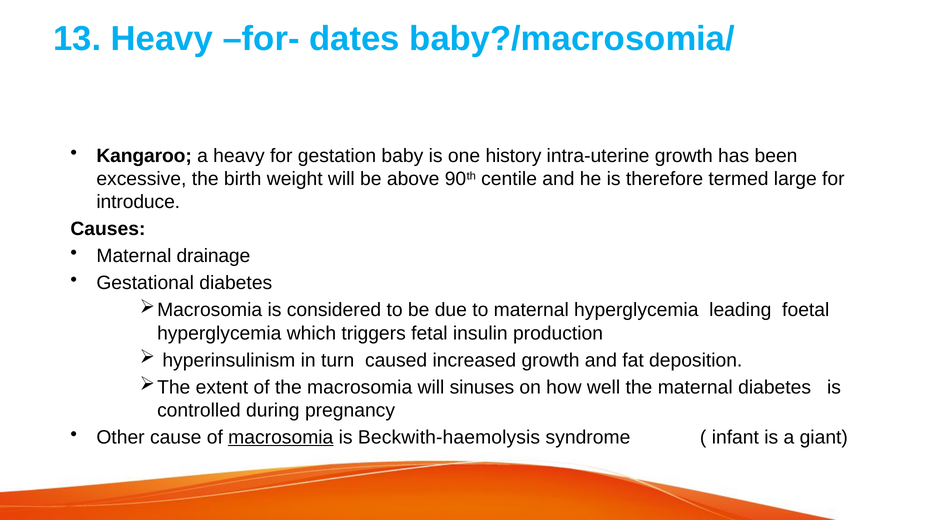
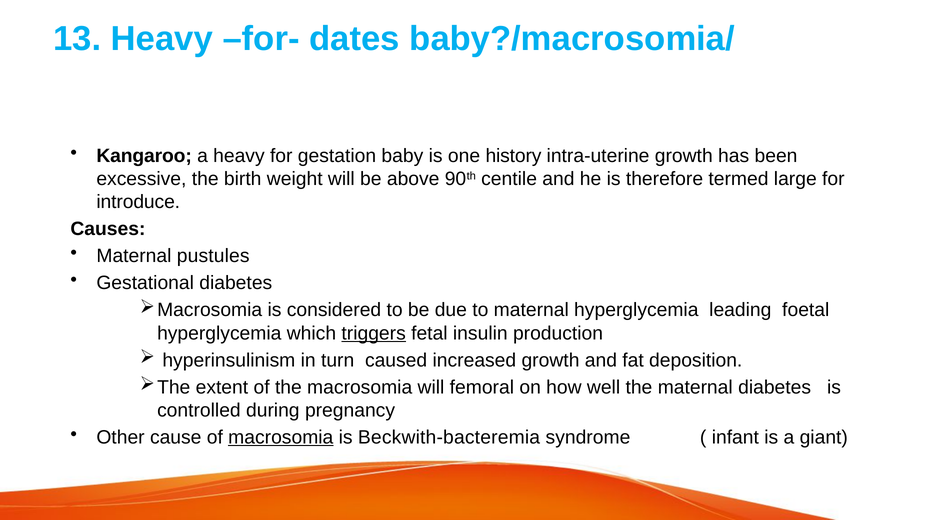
drainage: drainage -> pustules
triggers underline: none -> present
sinuses: sinuses -> femoral
Beckwith-haemolysis: Beckwith-haemolysis -> Beckwith-bacteremia
